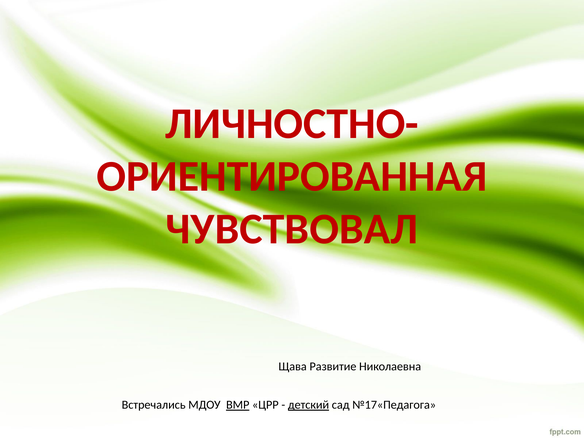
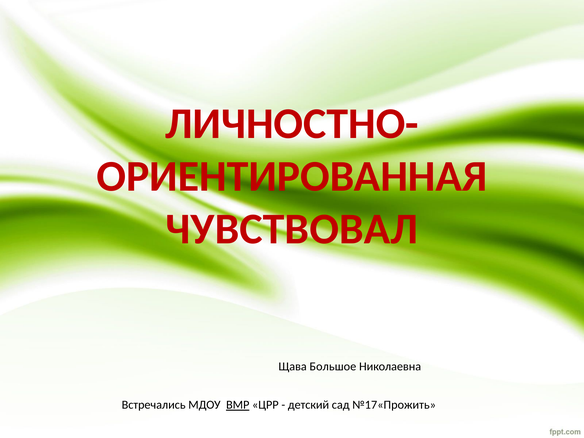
Развитие: Развитие -> Большое
детский underline: present -> none
№17«Педагога: №17«Педагога -> №17«Прожить
